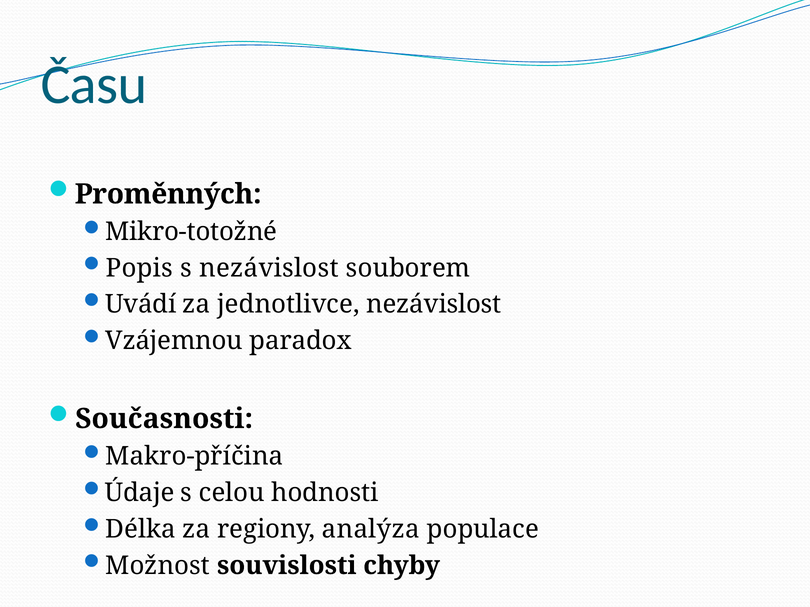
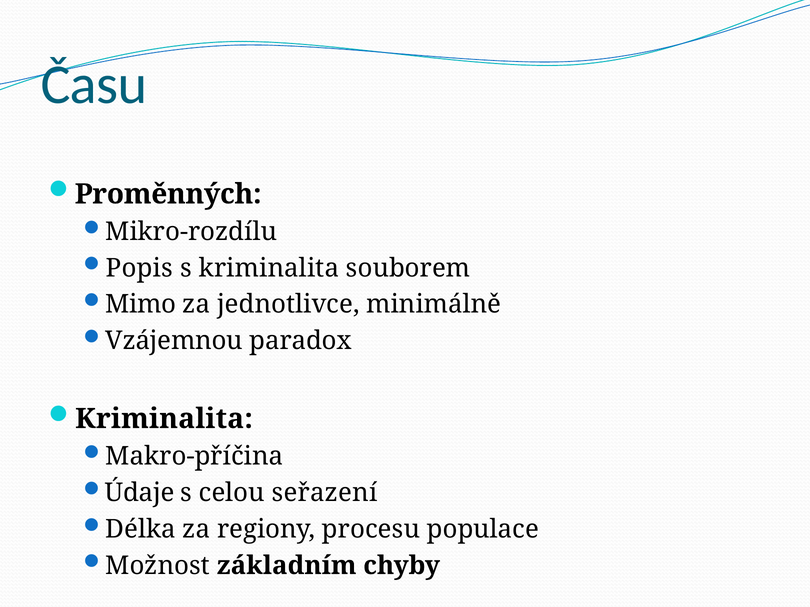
Mikro-totožné: Mikro-totožné -> Mikro-rozdílu
s nezávislost: nezávislost -> kriminalita
Uvádí: Uvádí -> Mimo
jednotlivce nezávislost: nezávislost -> minimálně
Současnosti at (164, 419): Současnosti -> Kriminalita
hodnosti: hodnosti -> seřazení
analýza: analýza -> procesu
souvislosti: souvislosti -> základním
